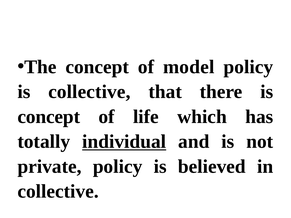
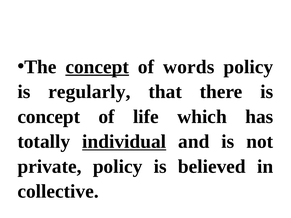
concept at (97, 67) underline: none -> present
model: model -> words
is collective: collective -> regularly
